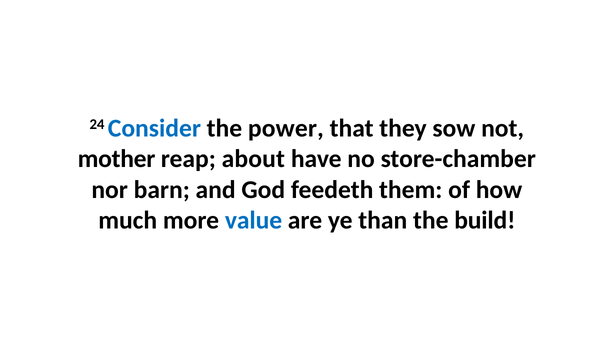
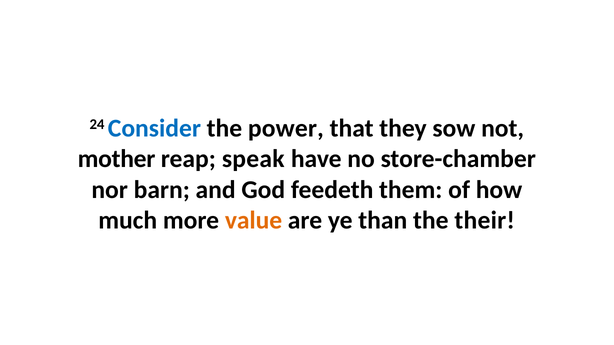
about: about -> speak
value colour: blue -> orange
build: build -> their
